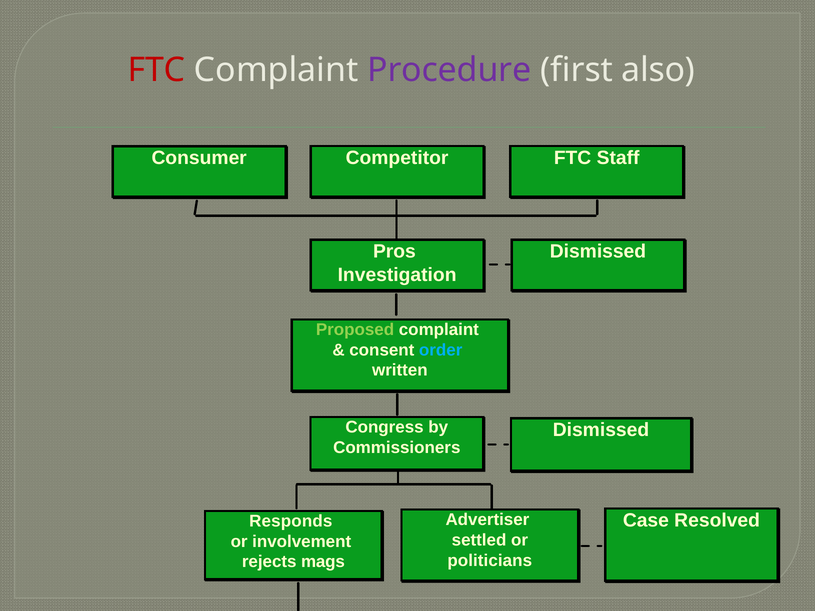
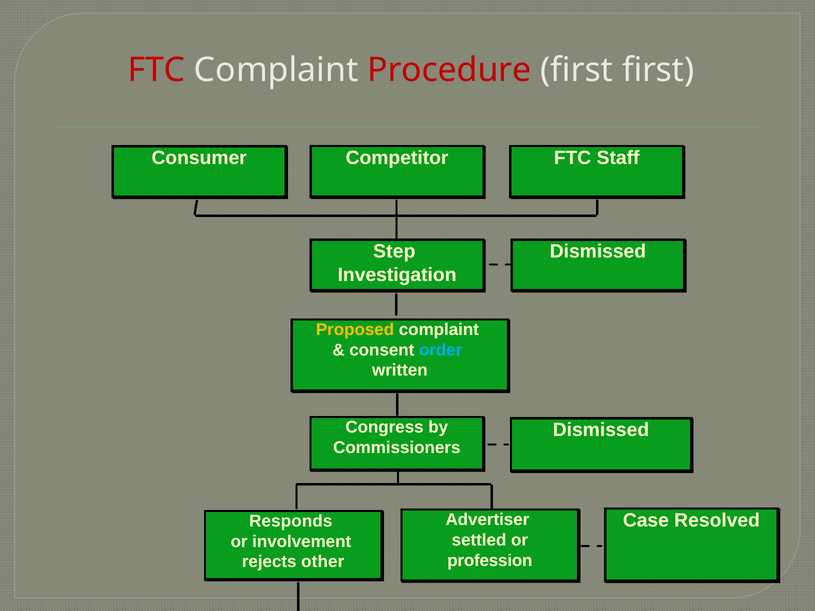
Procedure colour: purple -> red
first also: also -> first
Pros: Pros -> Step
Proposed colour: light green -> yellow
politicians: politicians -> profession
mags: mags -> other
